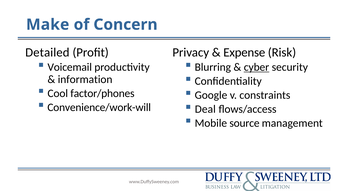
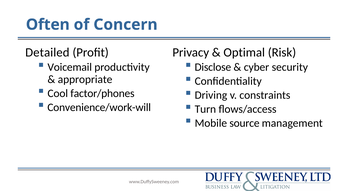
Make: Make -> Often
Expense: Expense -> Optimal
Blurring: Blurring -> Disclose
cyber underline: present -> none
information: information -> appropriate
Google: Google -> Driving
Deal: Deal -> Turn
